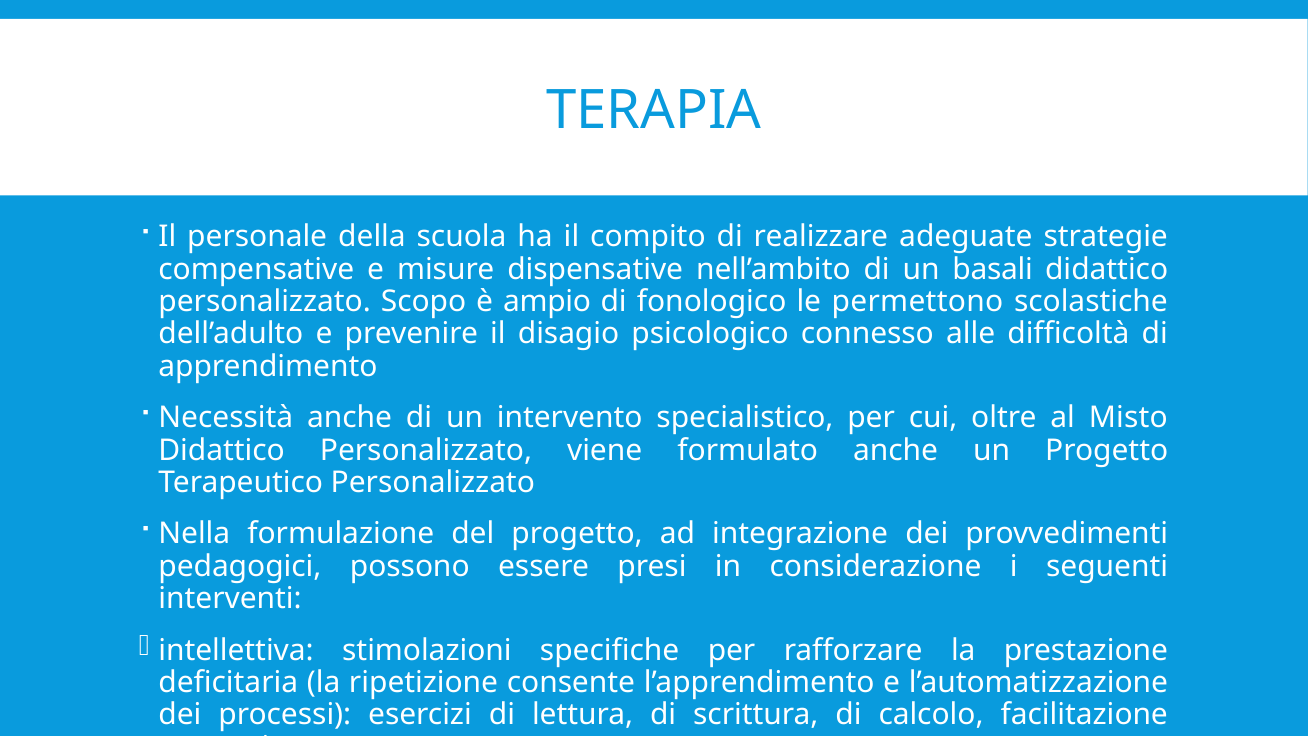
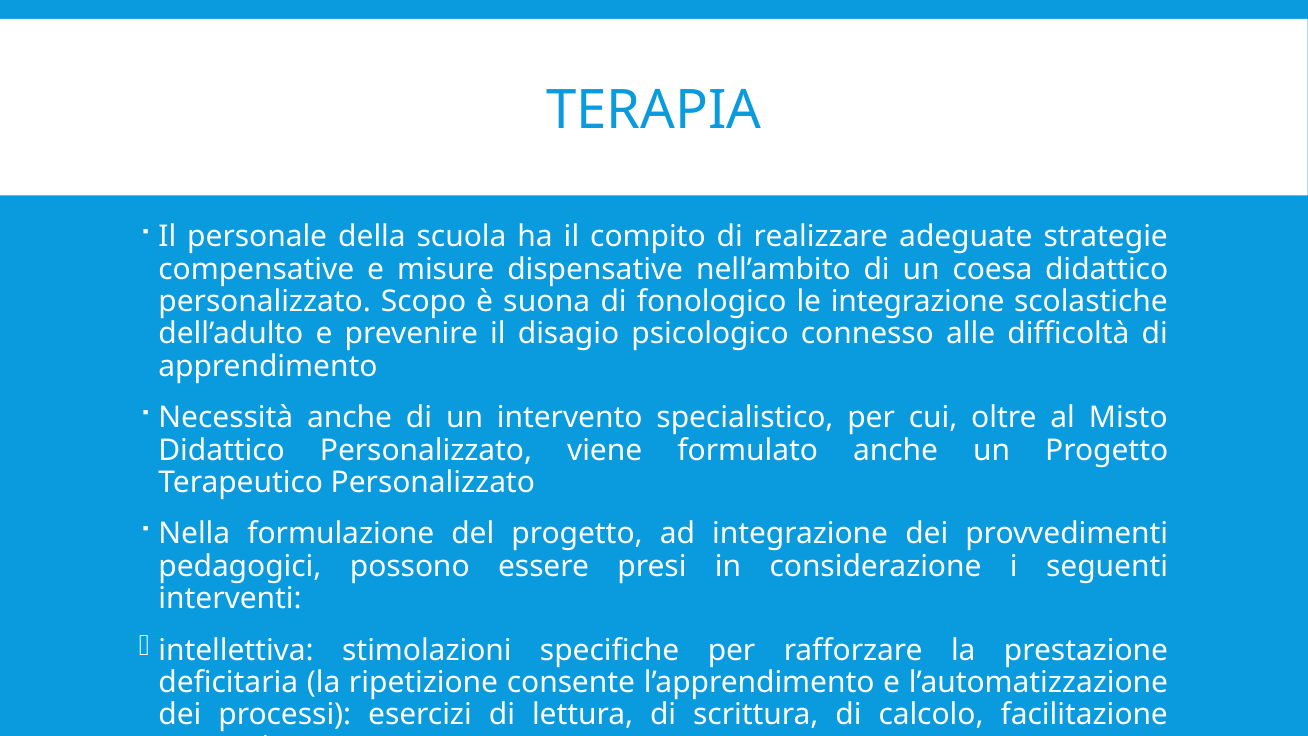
basali: basali -> coesa
ampio: ampio -> suona
le permettono: permettono -> integrazione
